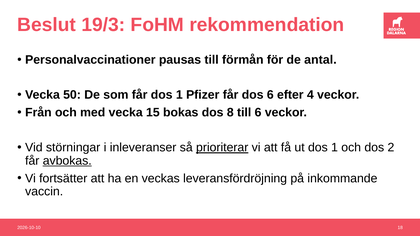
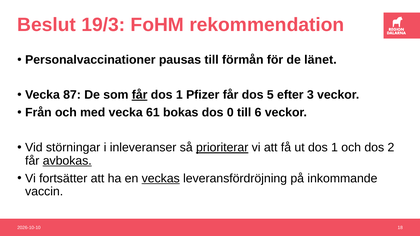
antal: antal -> länet
50: 50 -> 87
får at (140, 95) underline: none -> present
dos 6: 6 -> 5
4: 4 -> 3
15: 15 -> 61
8: 8 -> 0
veckas underline: none -> present
